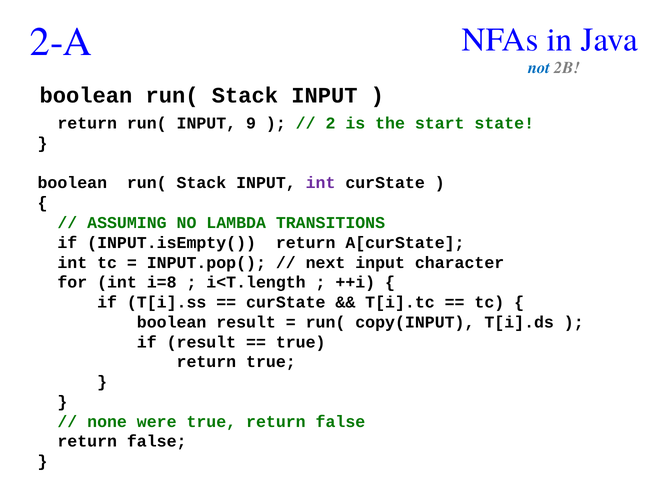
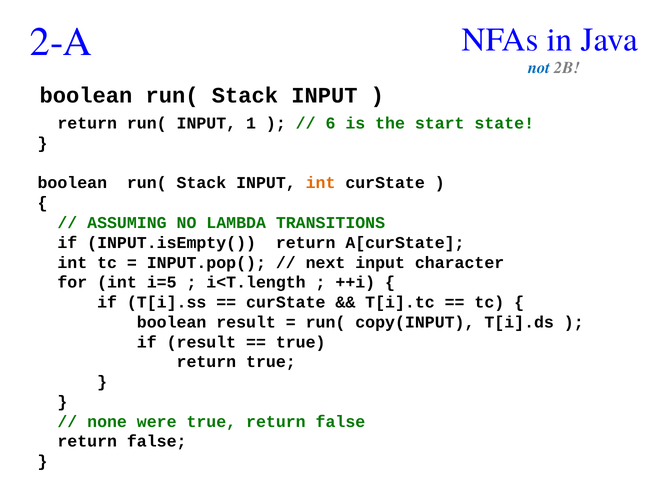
9: 9 -> 1
2: 2 -> 6
int at (321, 183) colour: purple -> orange
i=8: i=8 -> i=5
